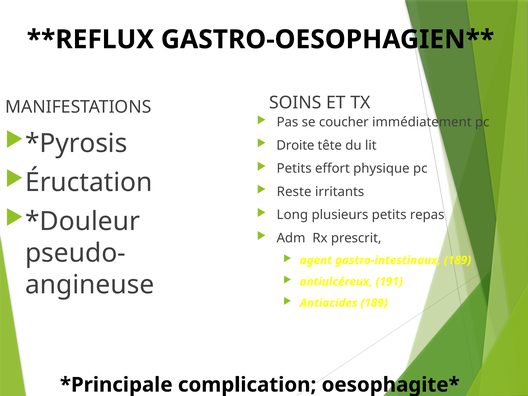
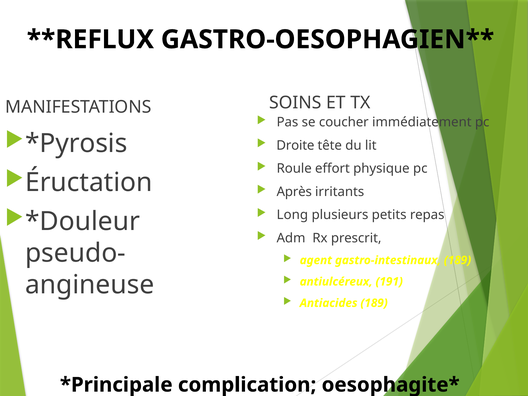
Petits at (294, 169): Petits -> Roule
Reste: Reste -> Après
